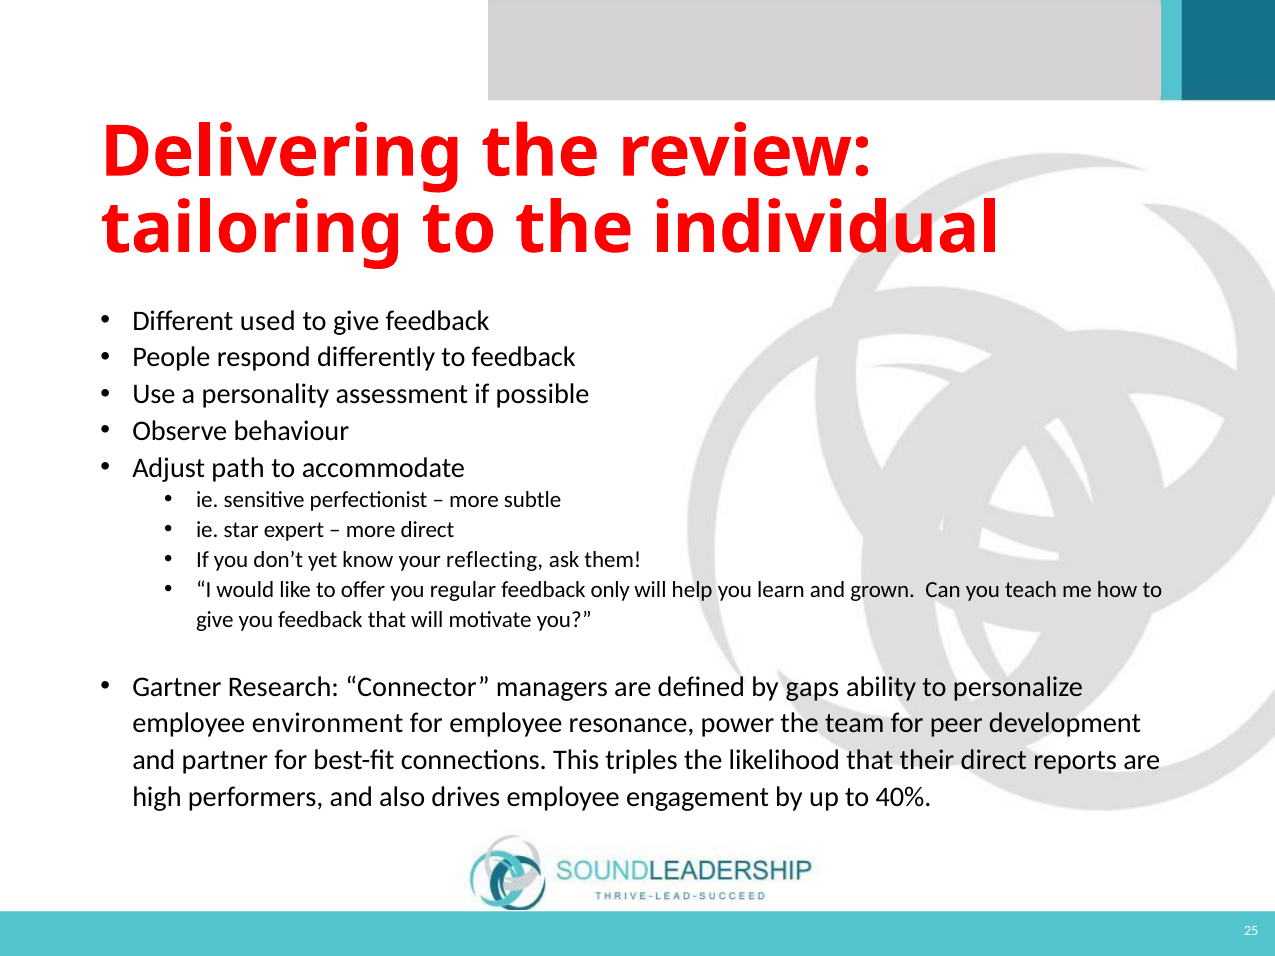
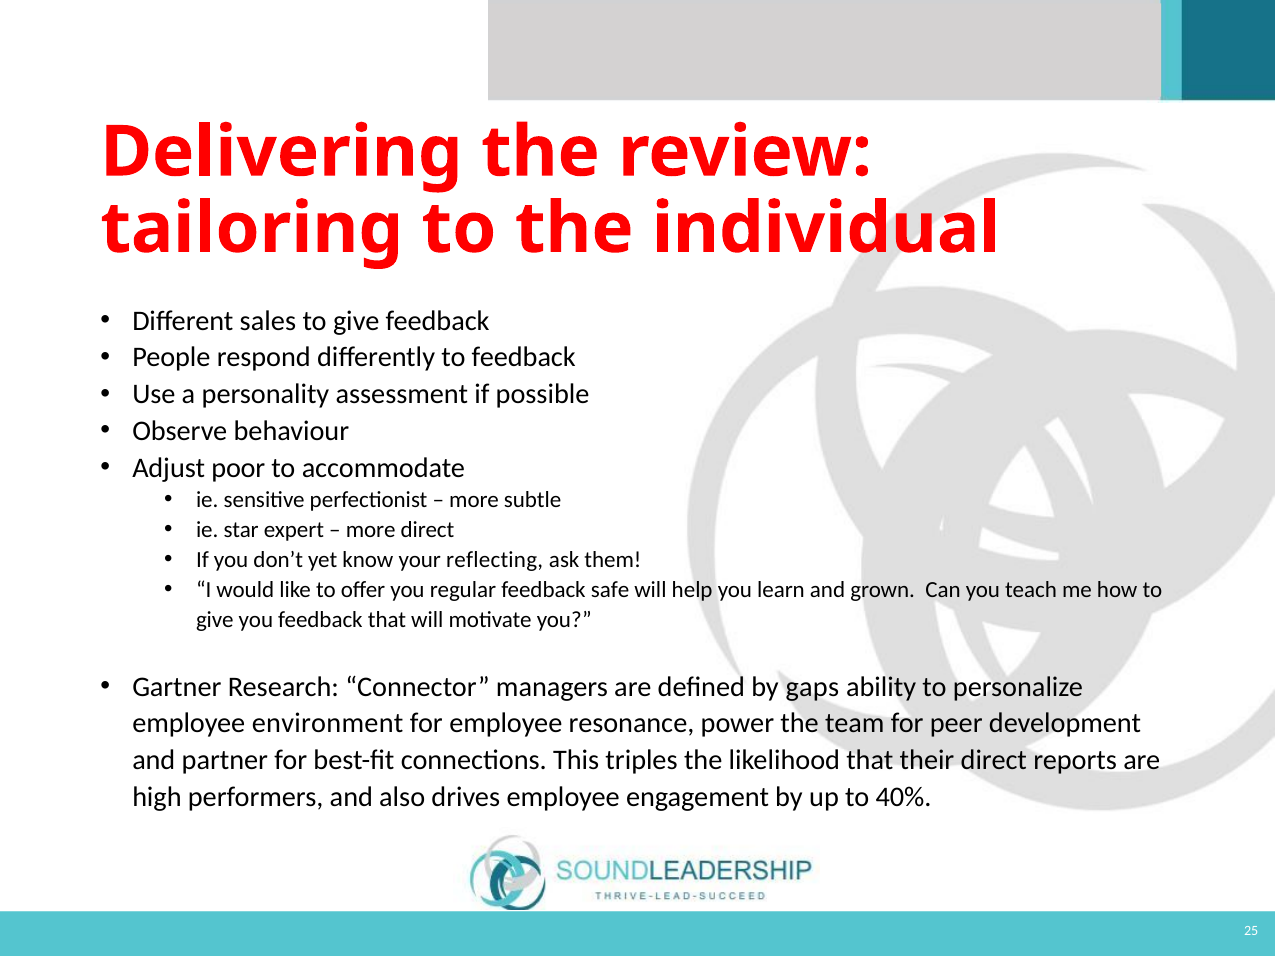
used: used -> sales
path: path -> poor
only: only -> safe
